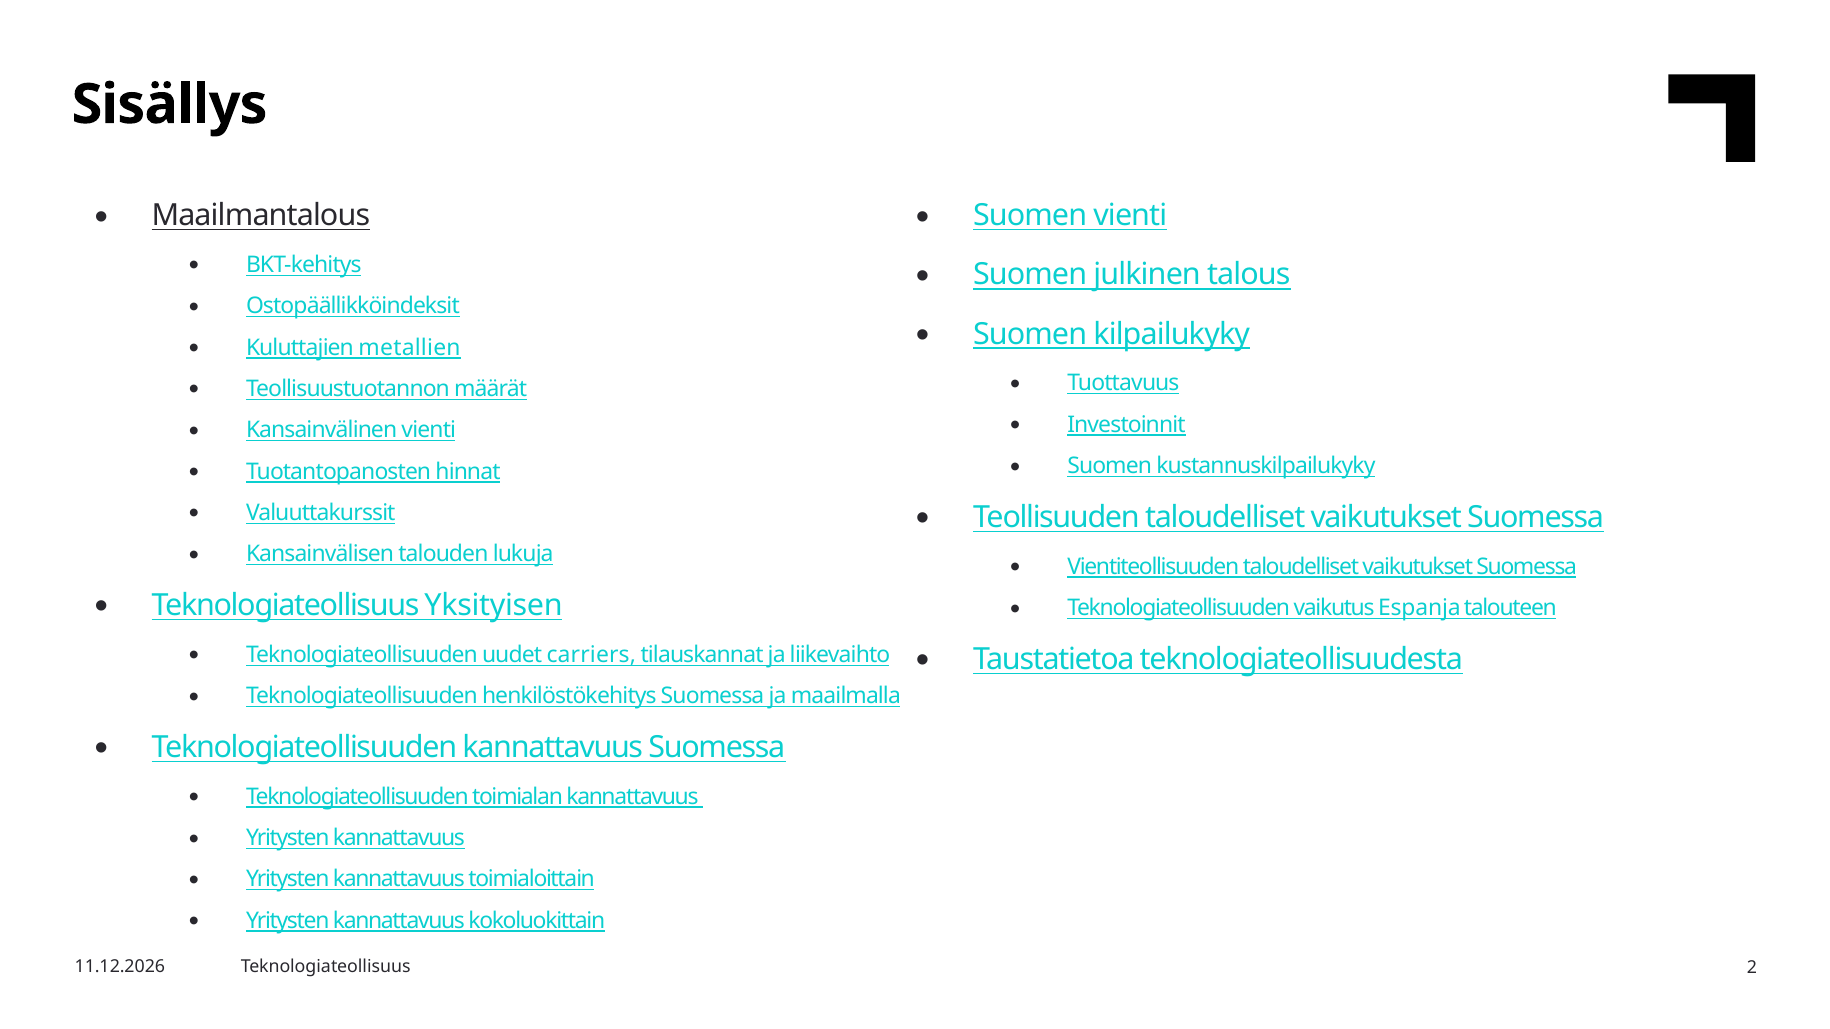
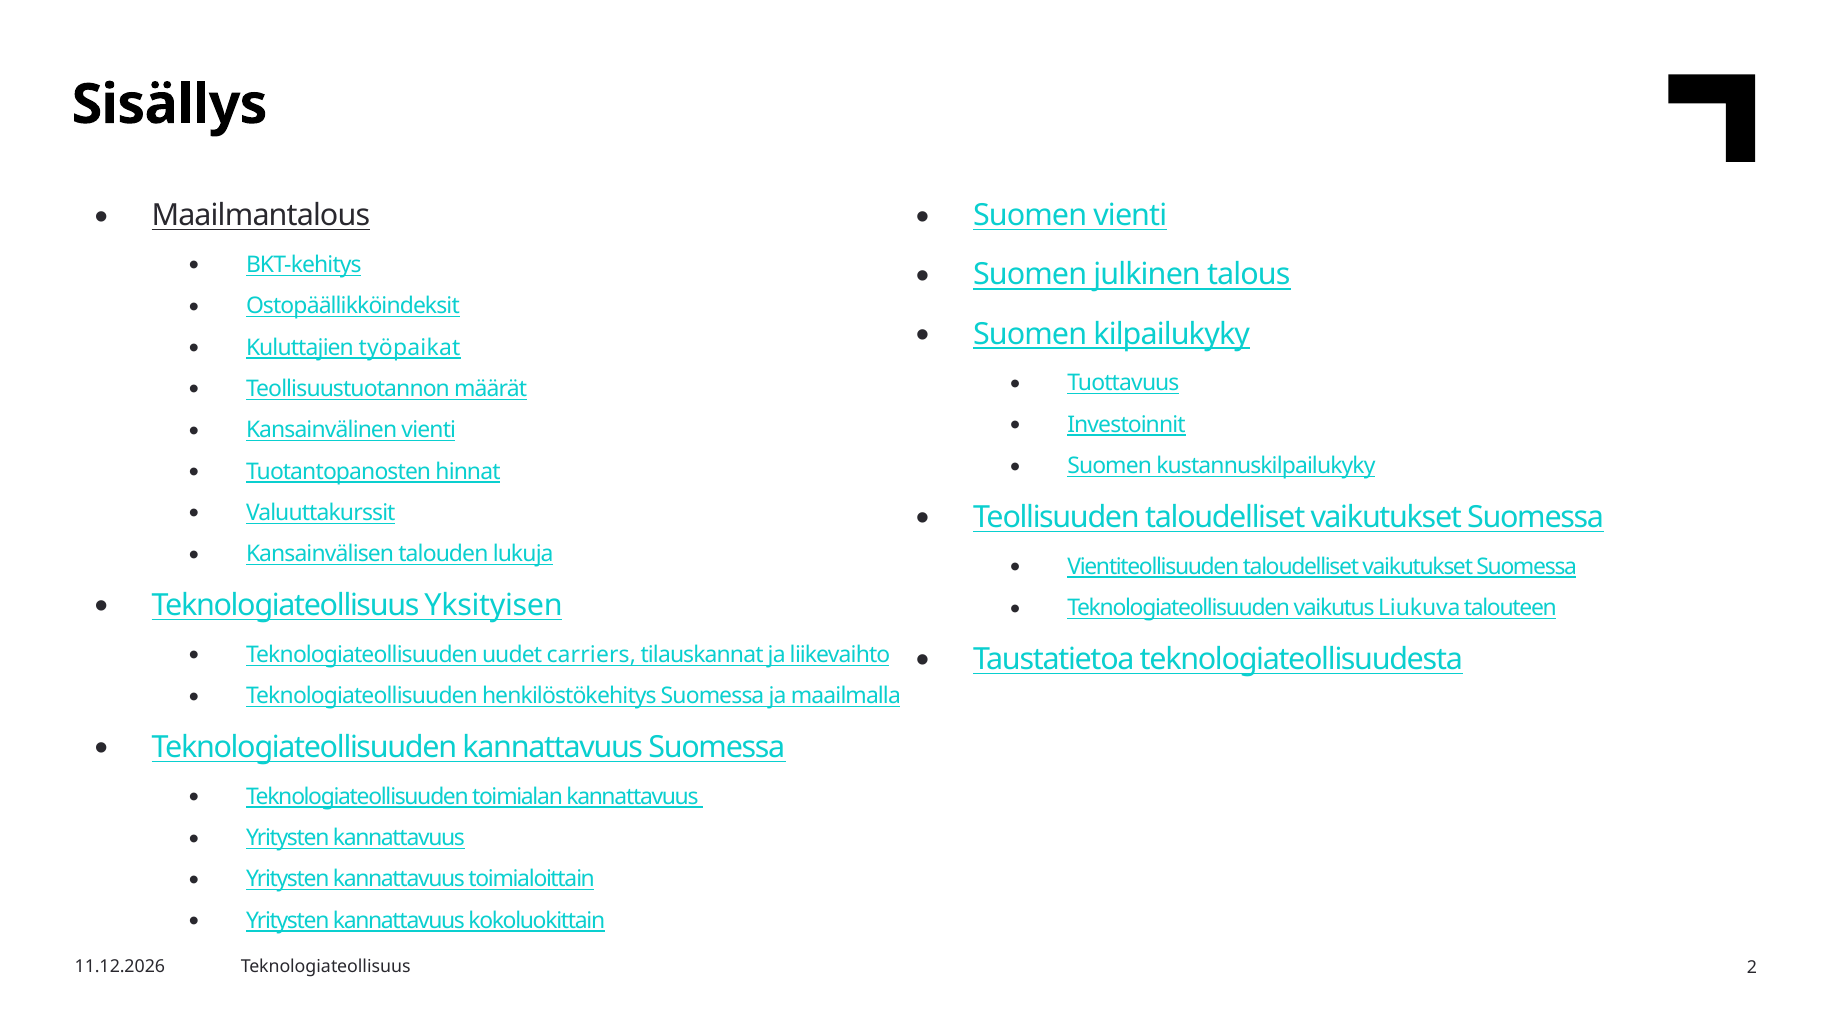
metallien: metallien -> työpaikat
Espanja: Espanja -> Liukuva
